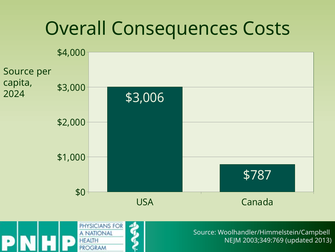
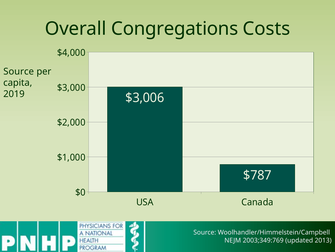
Consequences: Consequences -> Congregations
2024: 2024 -> 2019
